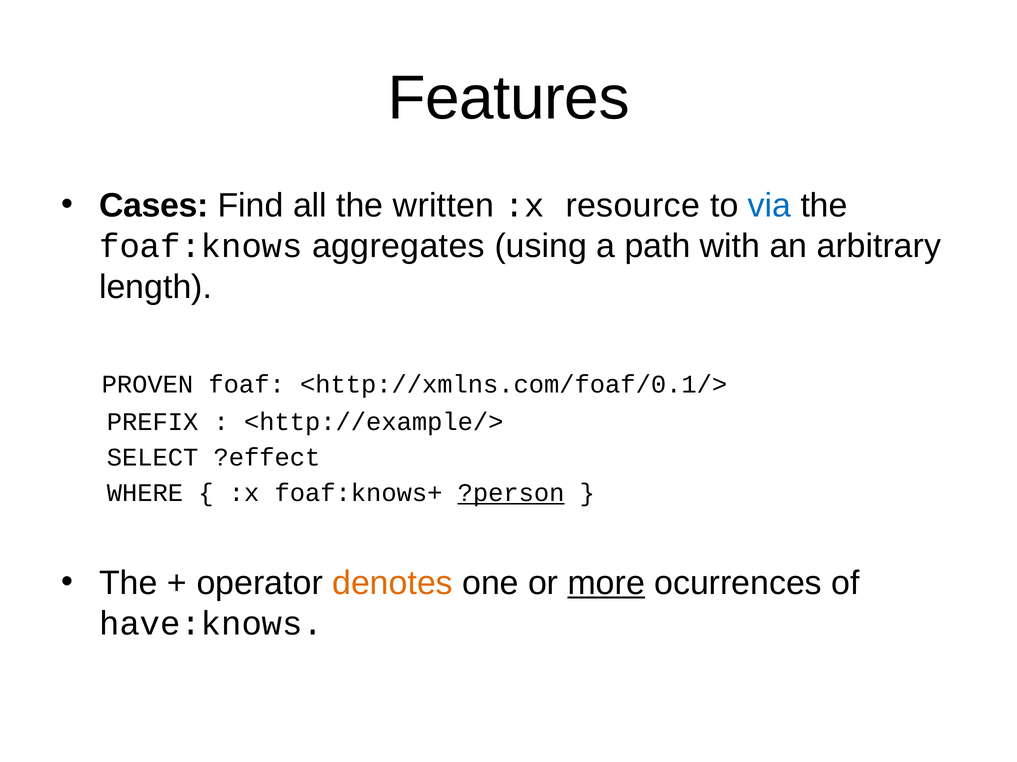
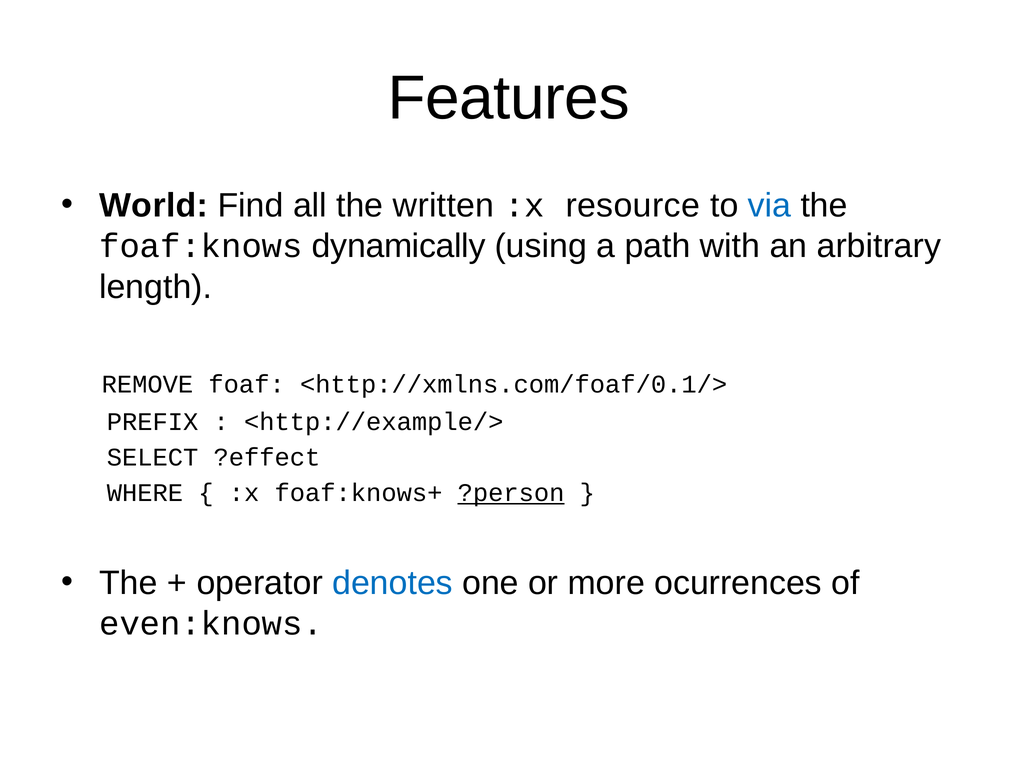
Cases: Cases -> World
aggregates: aggregates -> dynamically
PROVEN: PROVEN -> REMOVE
denotes colour: orange -> blue
more underline: present -> none
have:knows: have:knows -> even:knows
